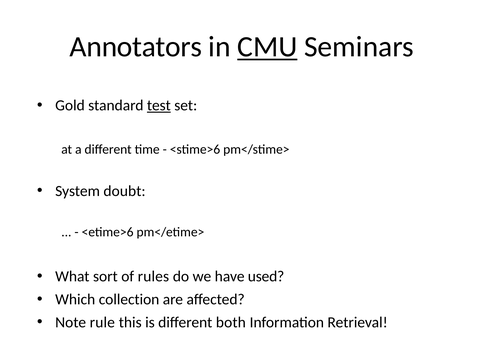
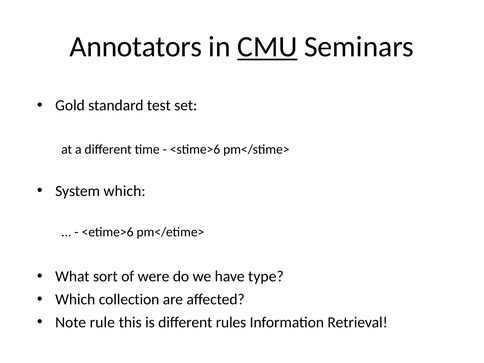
test underline: present -> none
System doubt: doubt -> which
rules: rules -> were
used: used -> type
both: both -> rules
